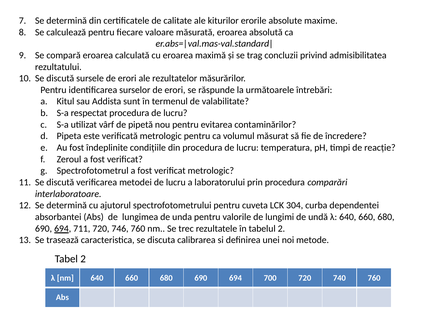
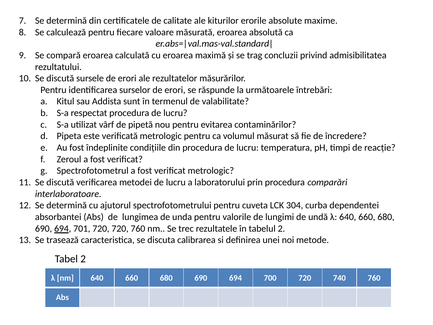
711: 711 -> 701
720 746: 746 -> 720
